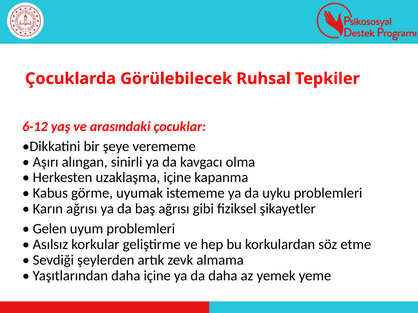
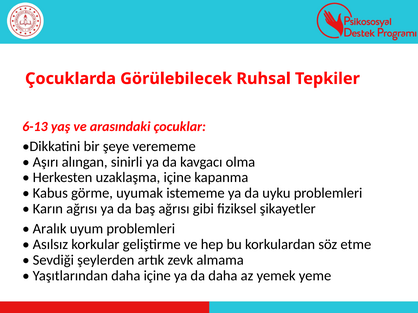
6-12: 6-12 -> 6-13
Gelen: Gelen -> Aralık
